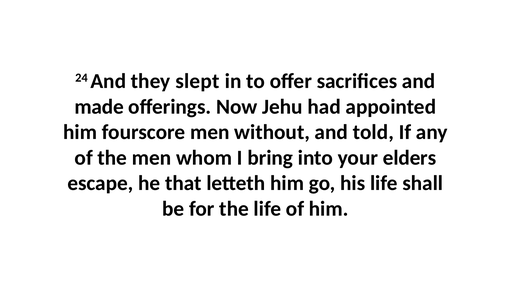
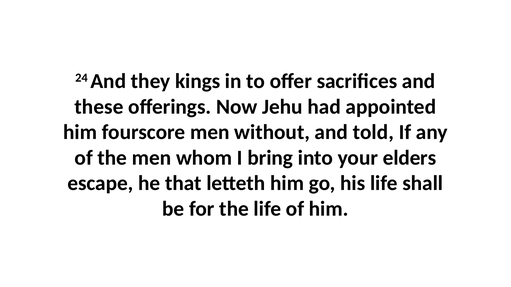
slept: slept -> kings
made: made -> these
